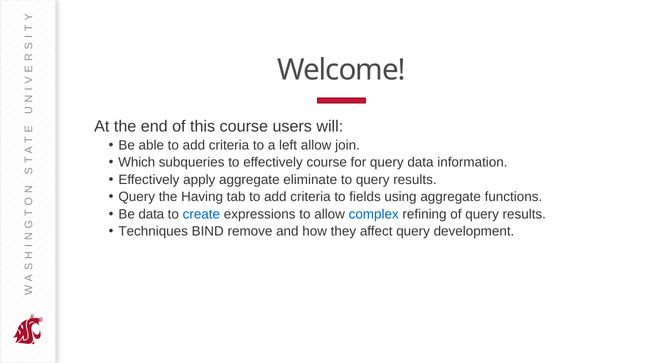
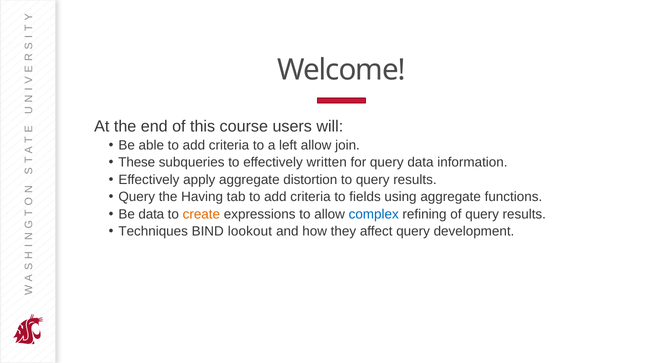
Which: Which -> These
effectively course: course -> written
eliminate: eliminate -> distortion
create colour: blue -> orange
remove: remove -> lookout
